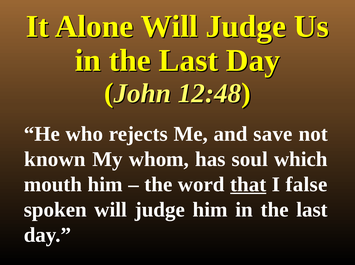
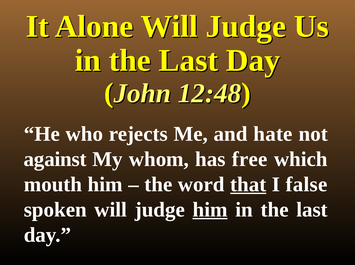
save: save -> hate
known: known -> against
soul: soul -> free
him at (210, 209) underline: none -> present
